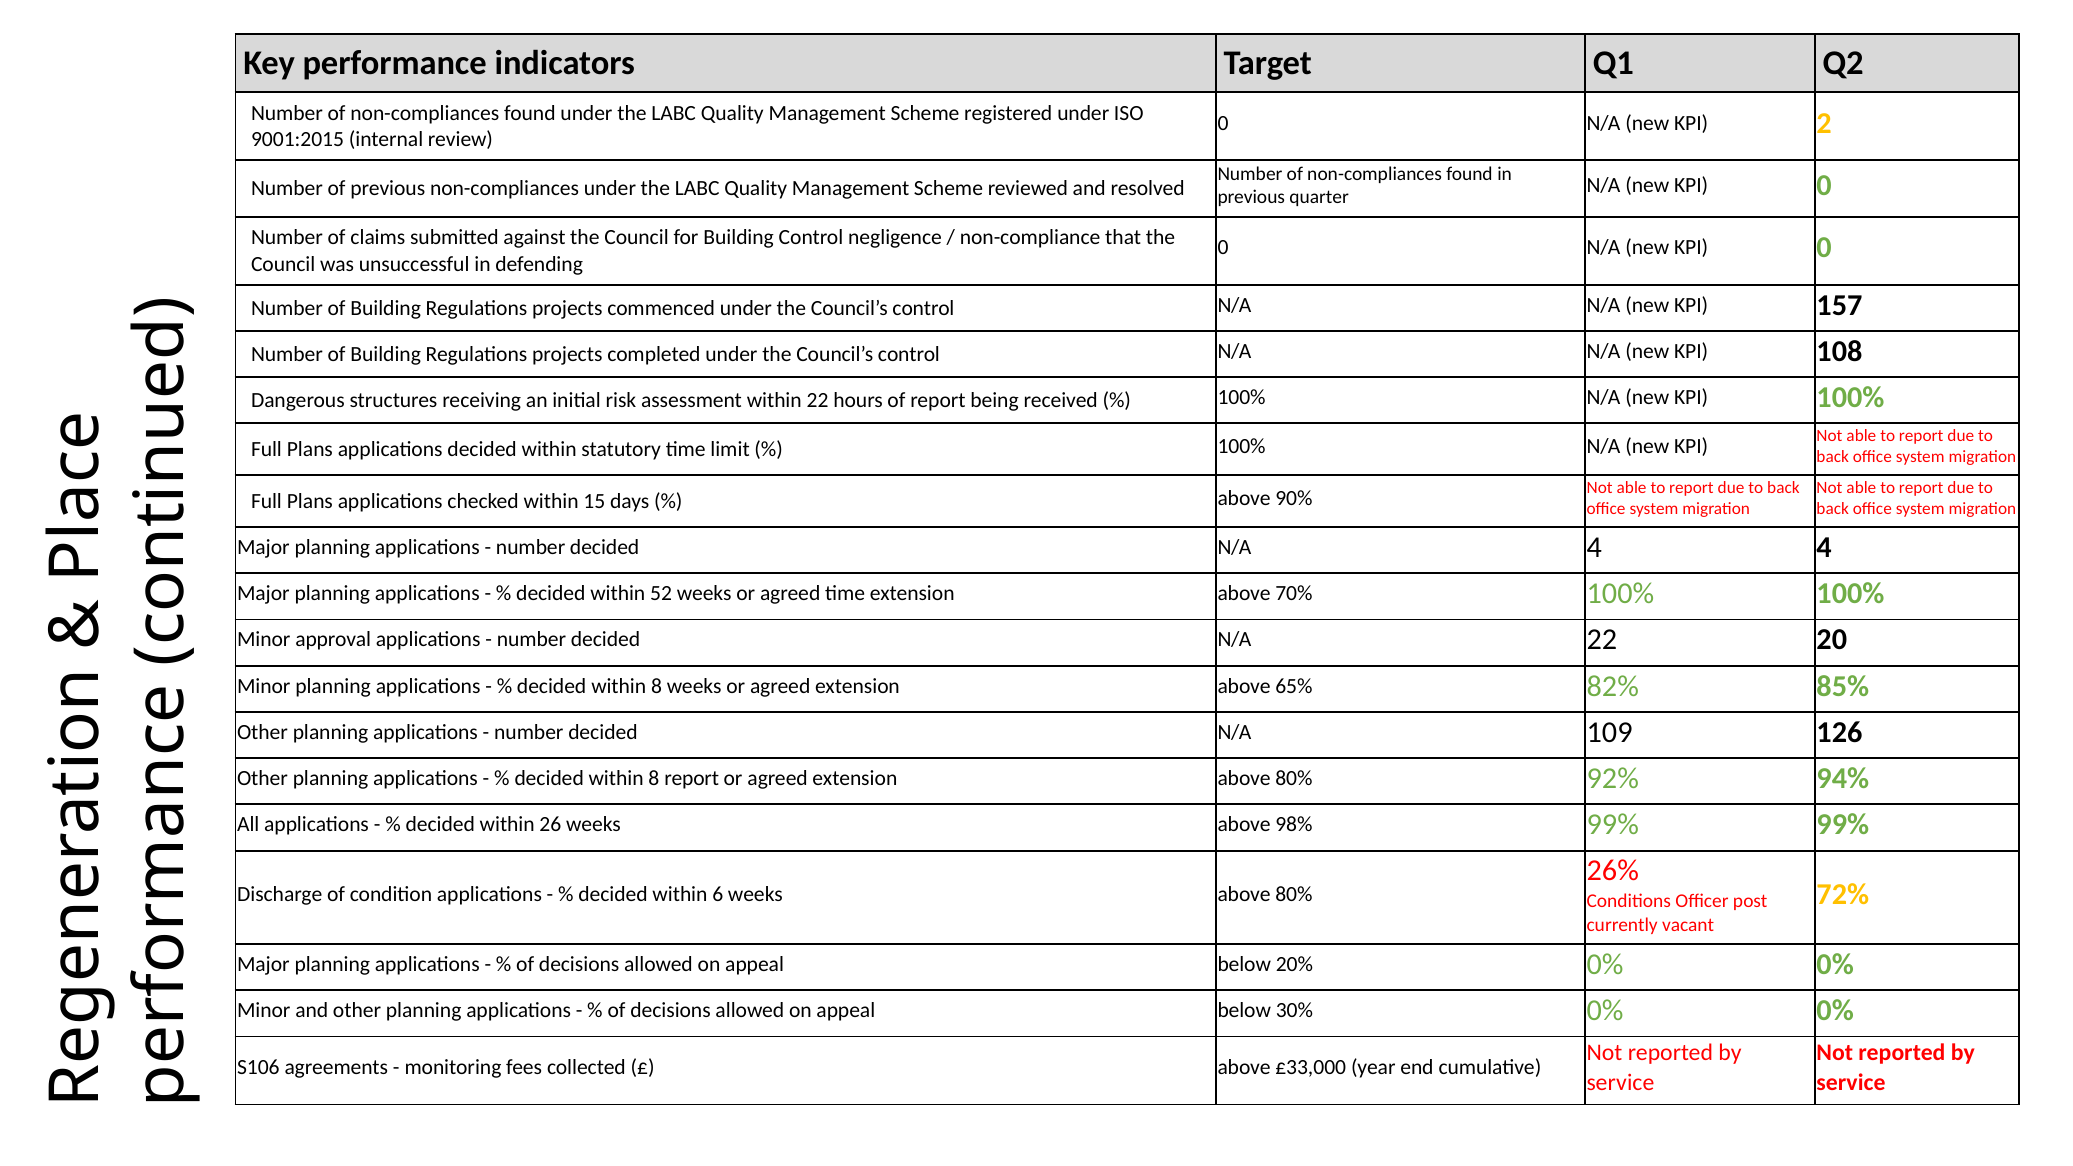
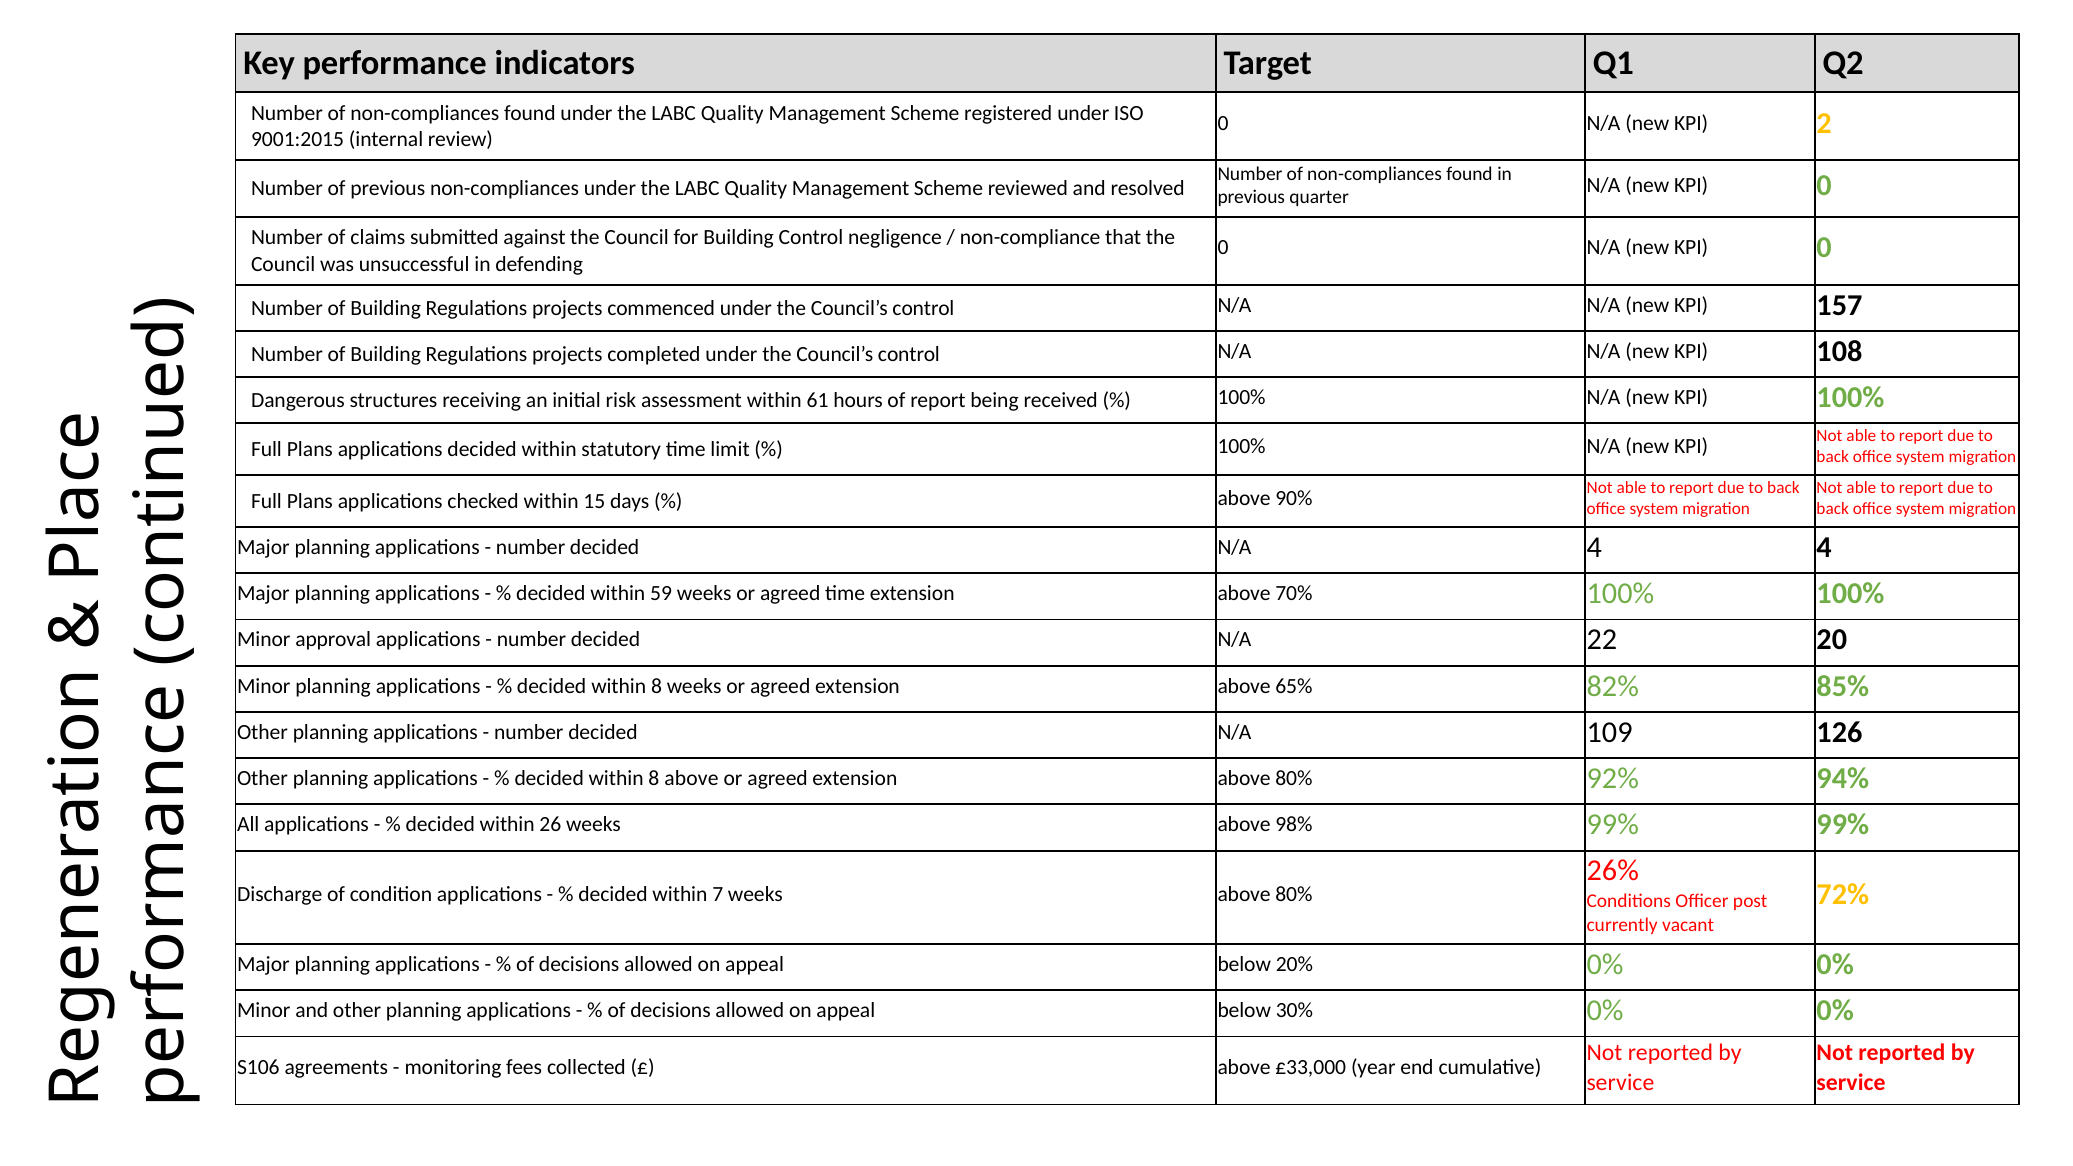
within 22: 22 -> 61
52: 52 -> 59
8 report: report -> above
6: 6 -> 7
